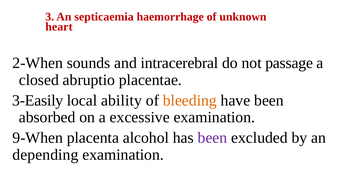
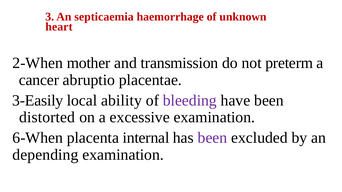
sounds: sounds -> mother
intracerebral: intracerebral -> transmission
passage: passage -> preterm
closed: closed -> cancer
bleeding colour: orange -> purple
absorbed: absorbed -> distorted
9-When: 9-When -> 6-When
alcohol: alcohol -> internal
